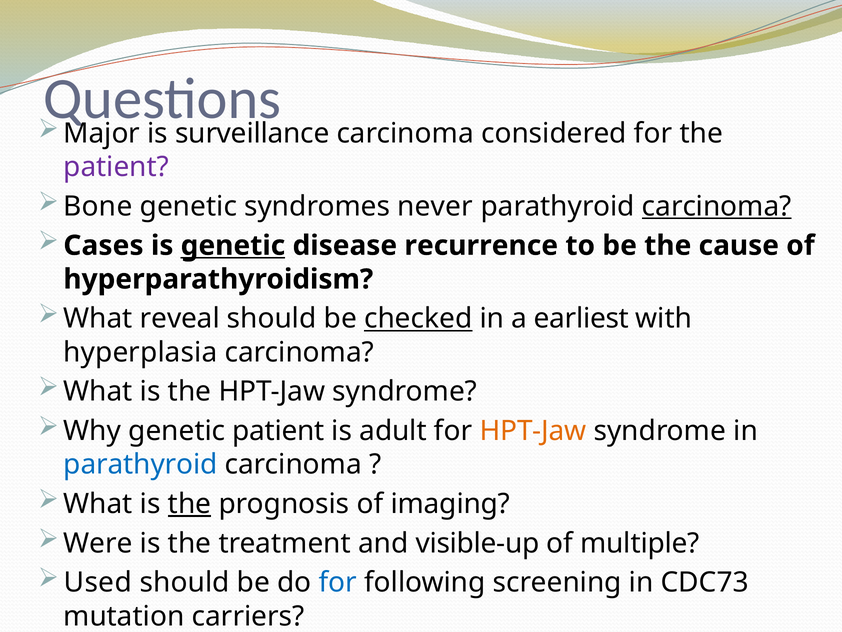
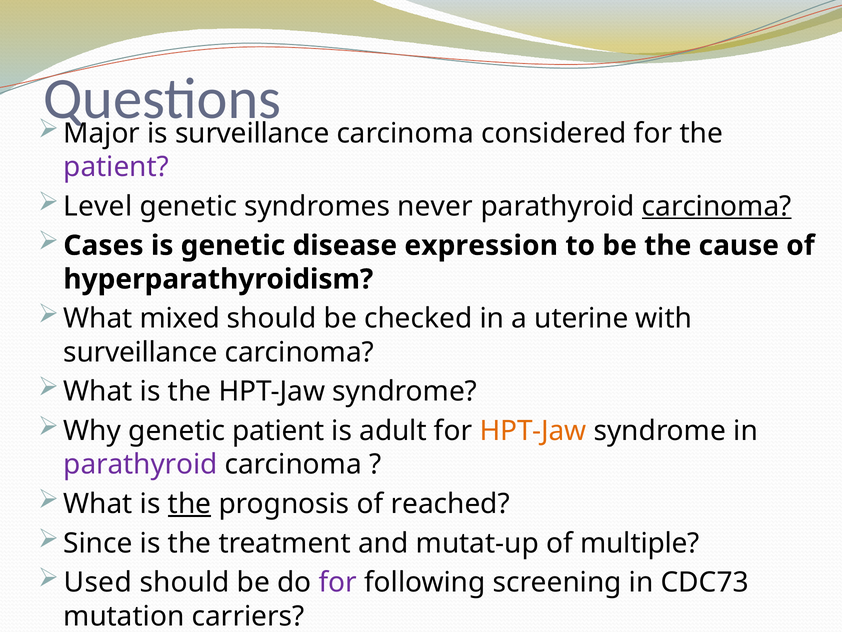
Bone: Bone -> Level
genetic at (233, 245) underline: present -> none
recurrence: recurrence -> expression
reveal: reveal -> mixed
checked underline: present -> none
earliest: earliest -> uterine
hyperplasia at (140, 352): hyperplasia -> surveillance
parathyroid at (140, 464) colour: blue -> purple
imaging: imaging -> reached
Were: Were -> Since
visible-up: visible-up -> mutat-up
for at (338, 582) colour: blue -> purple
